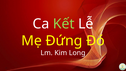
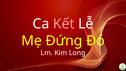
Kết colour: light green -> pink
